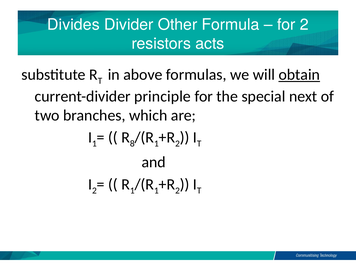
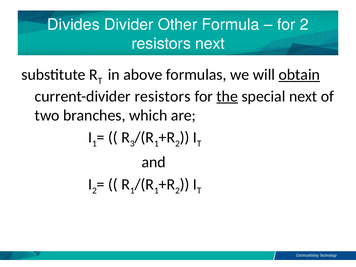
resistors acts: acts -> next
current-divider principle: principle -> resistors
the underline: none -> present
8: 8 -> 3
